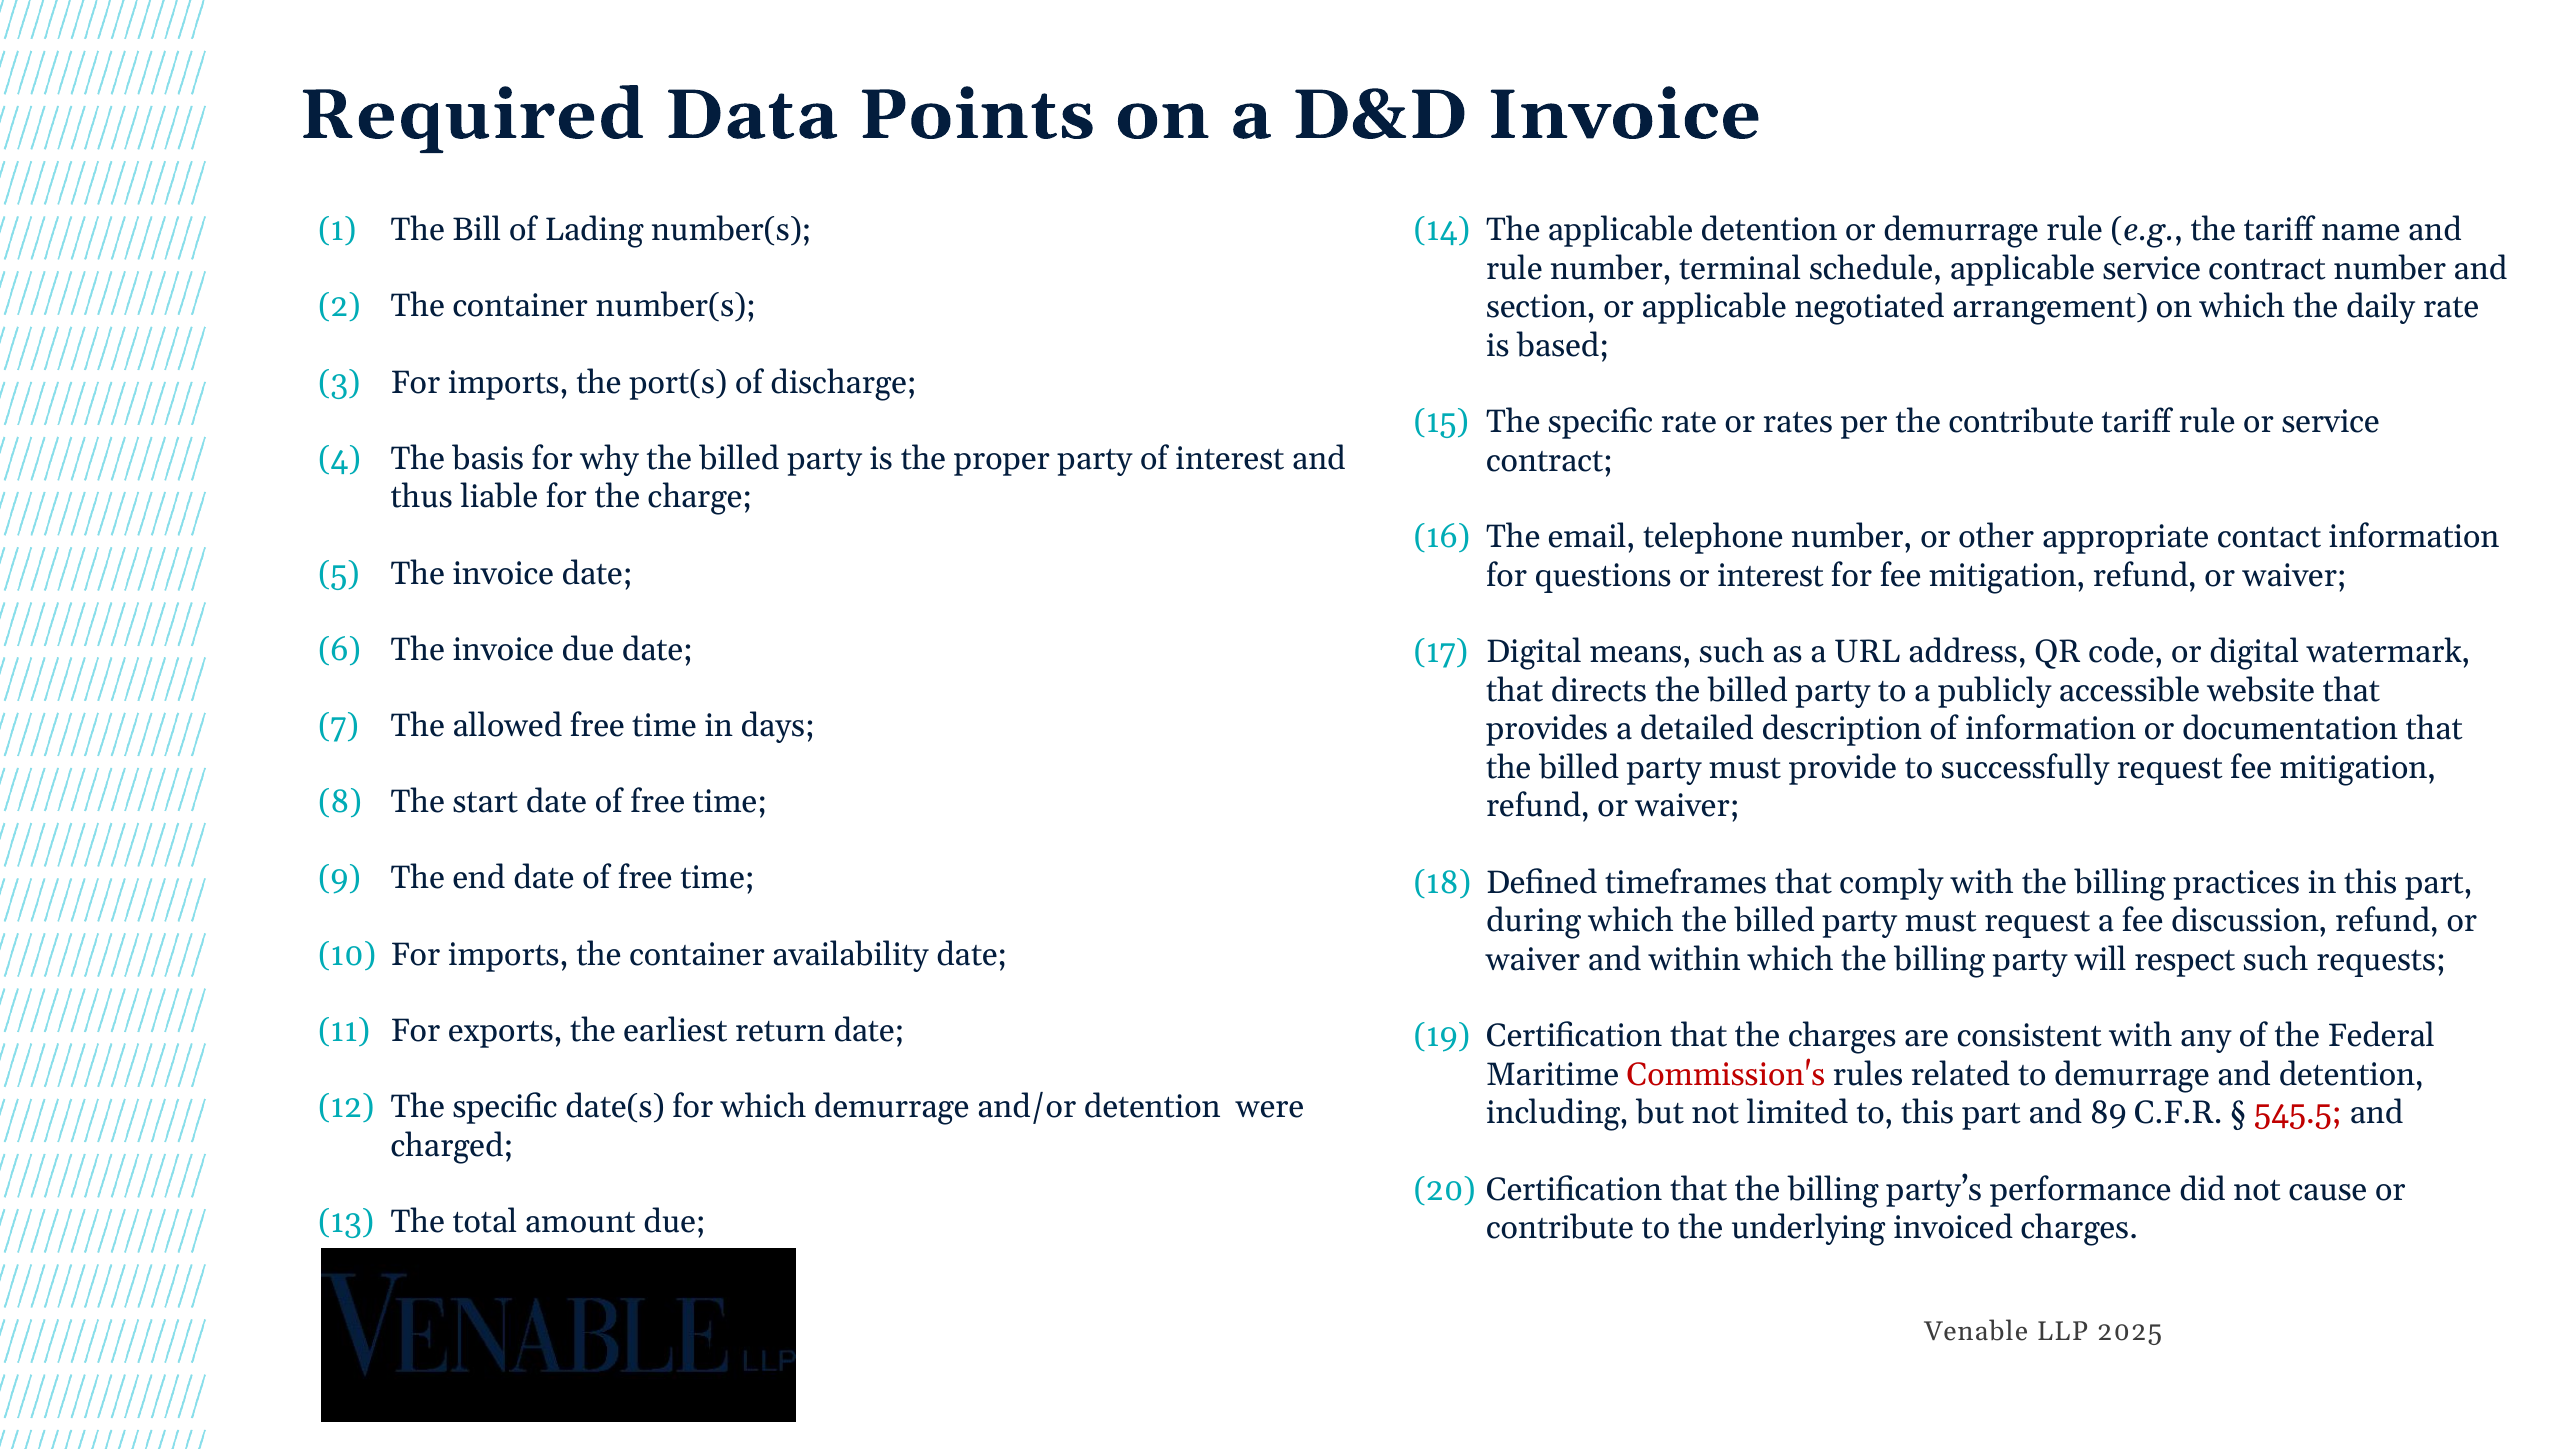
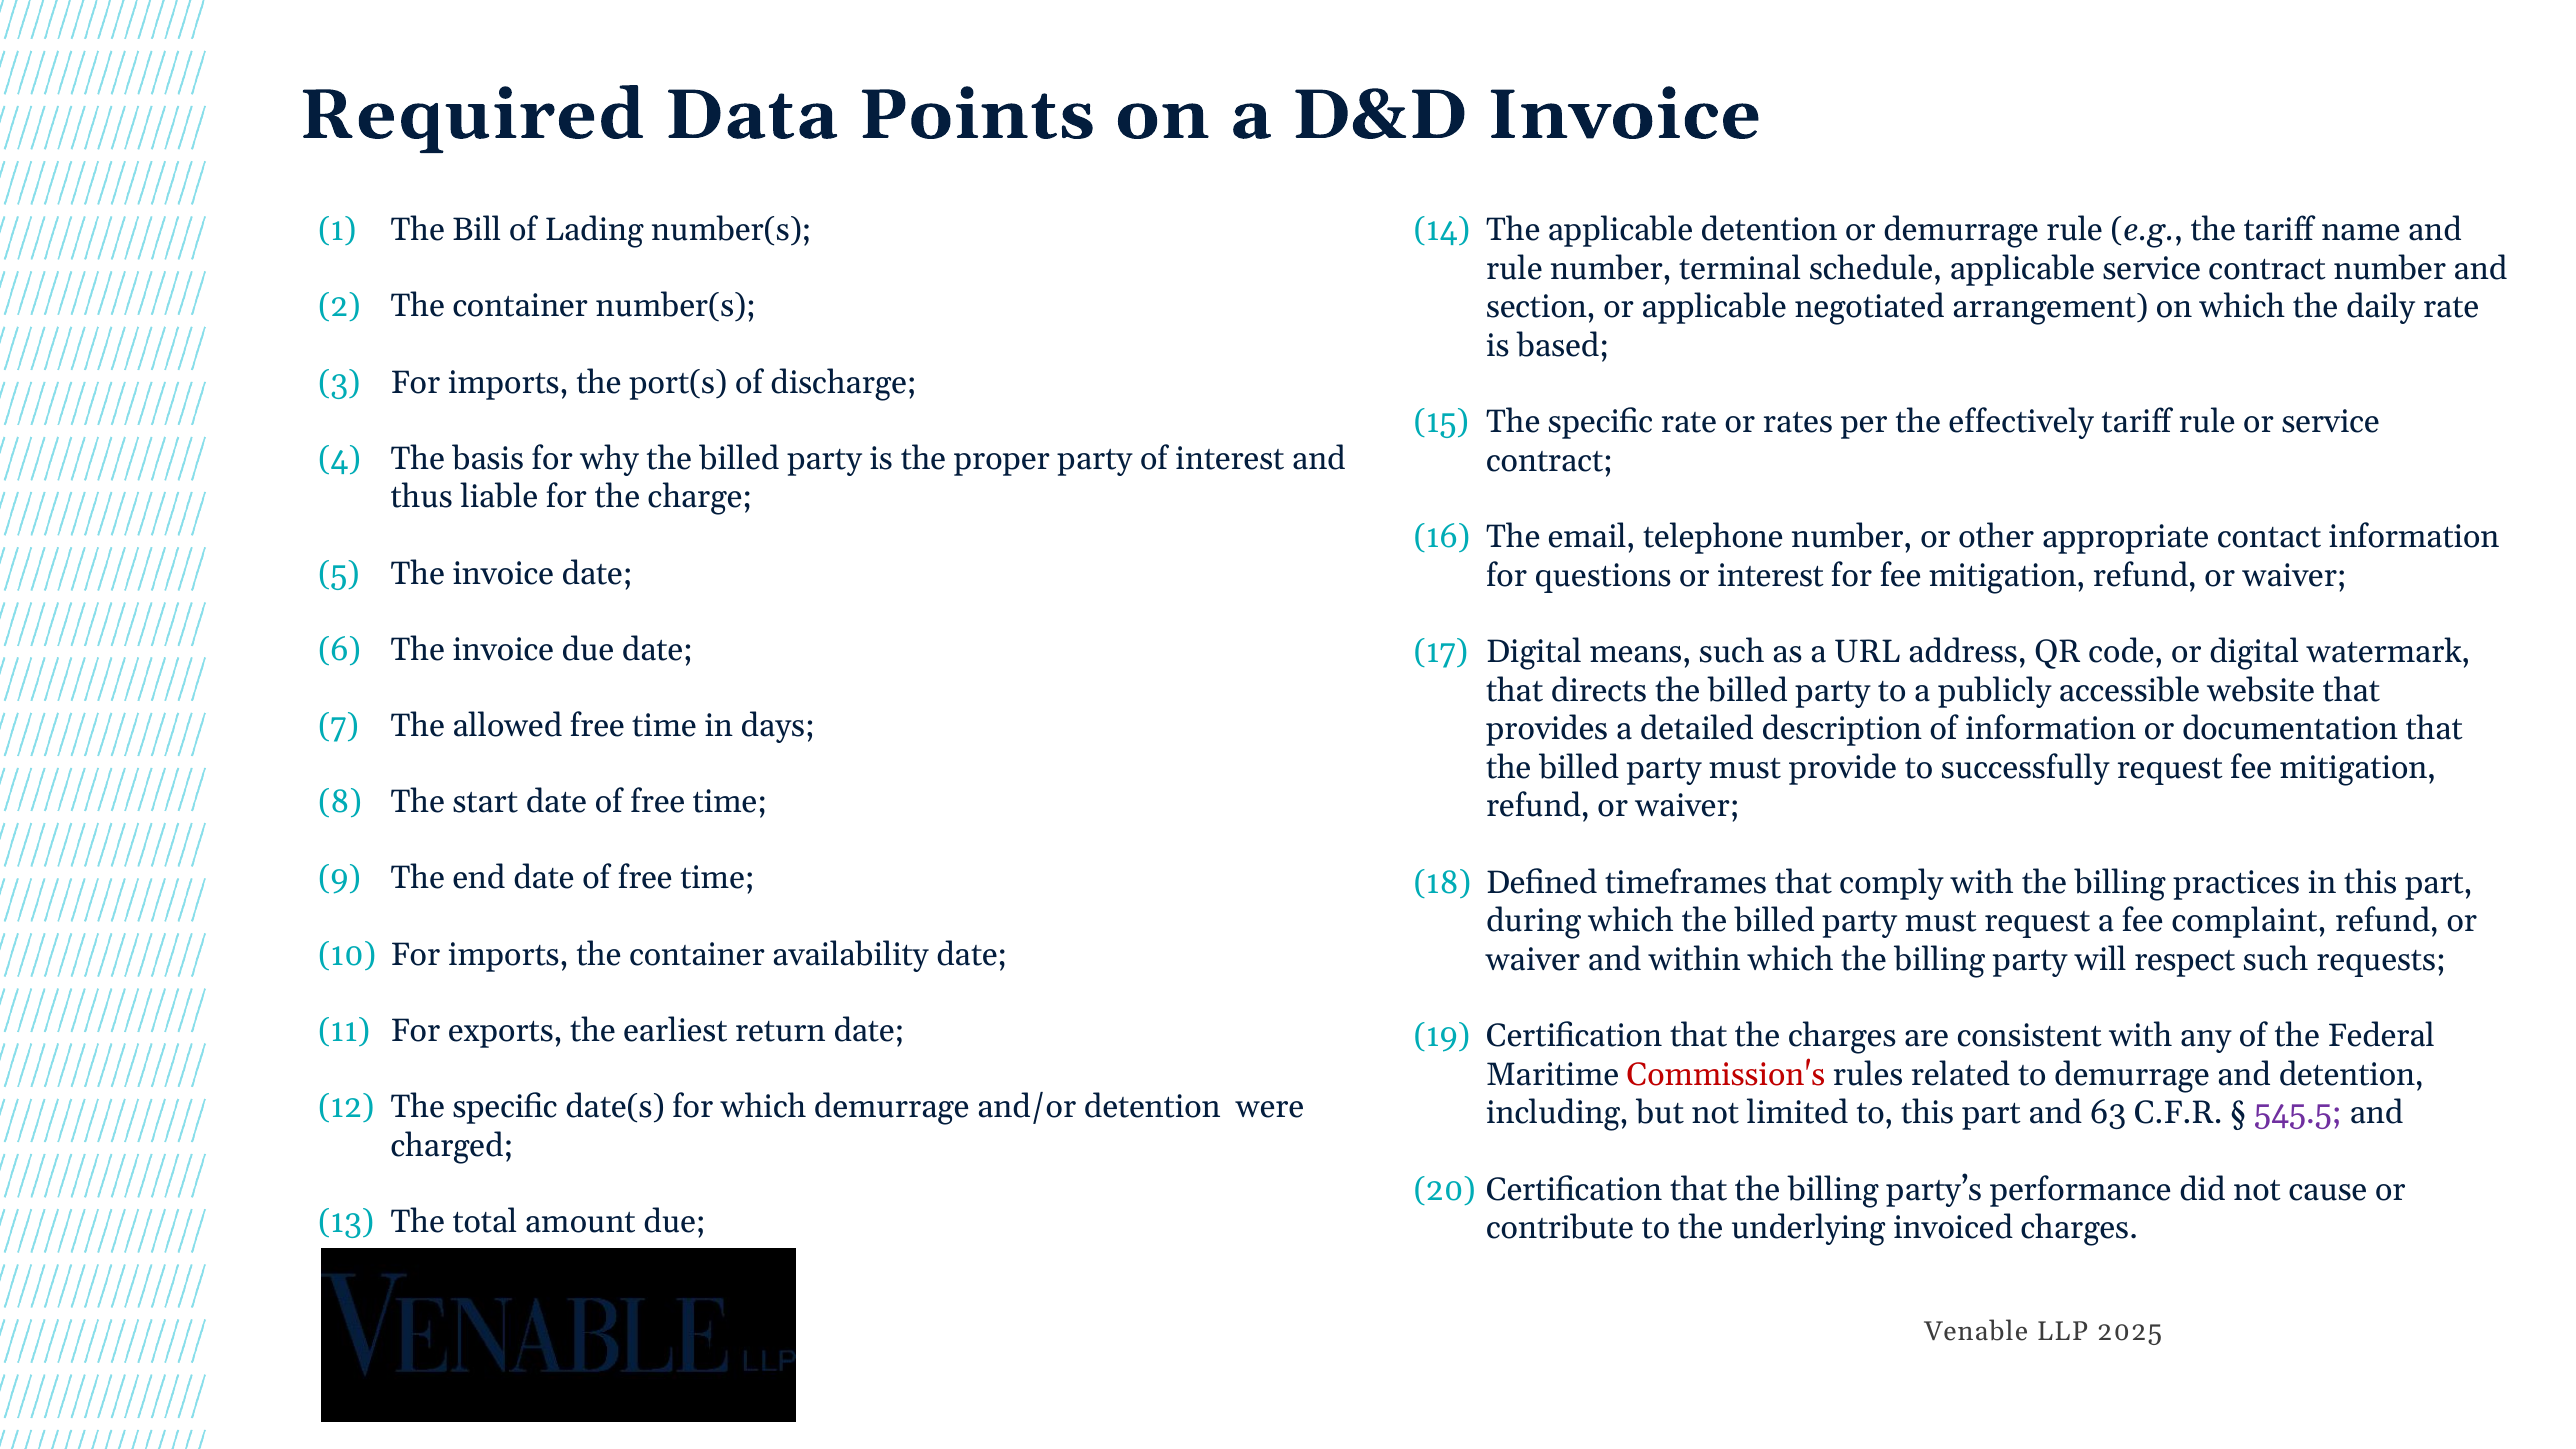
the contribute: contribute -> effectively
discussion: discussion -> complaint
89: 89 -> 63
545.5 colour: red -> purple
